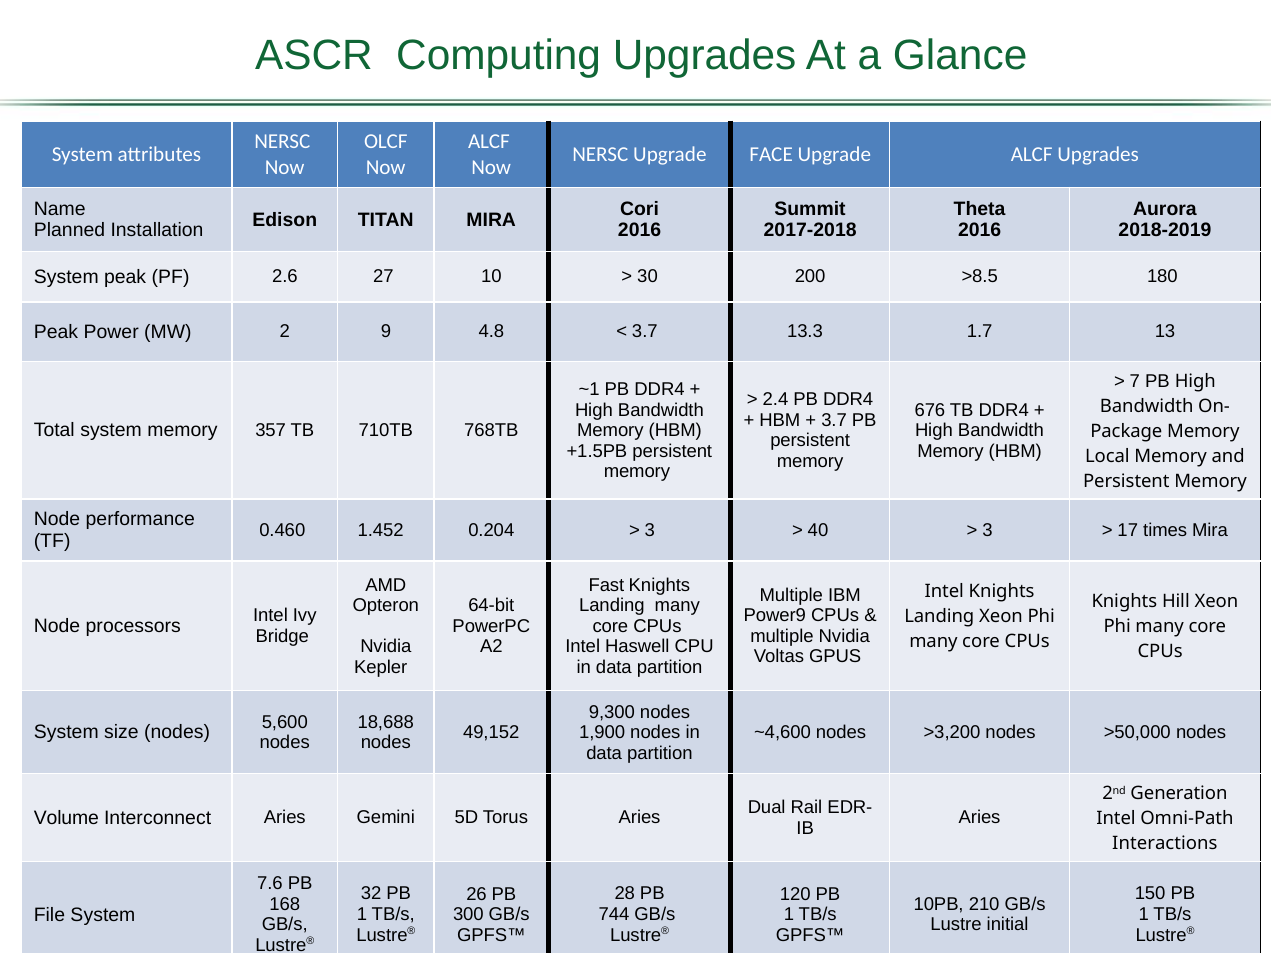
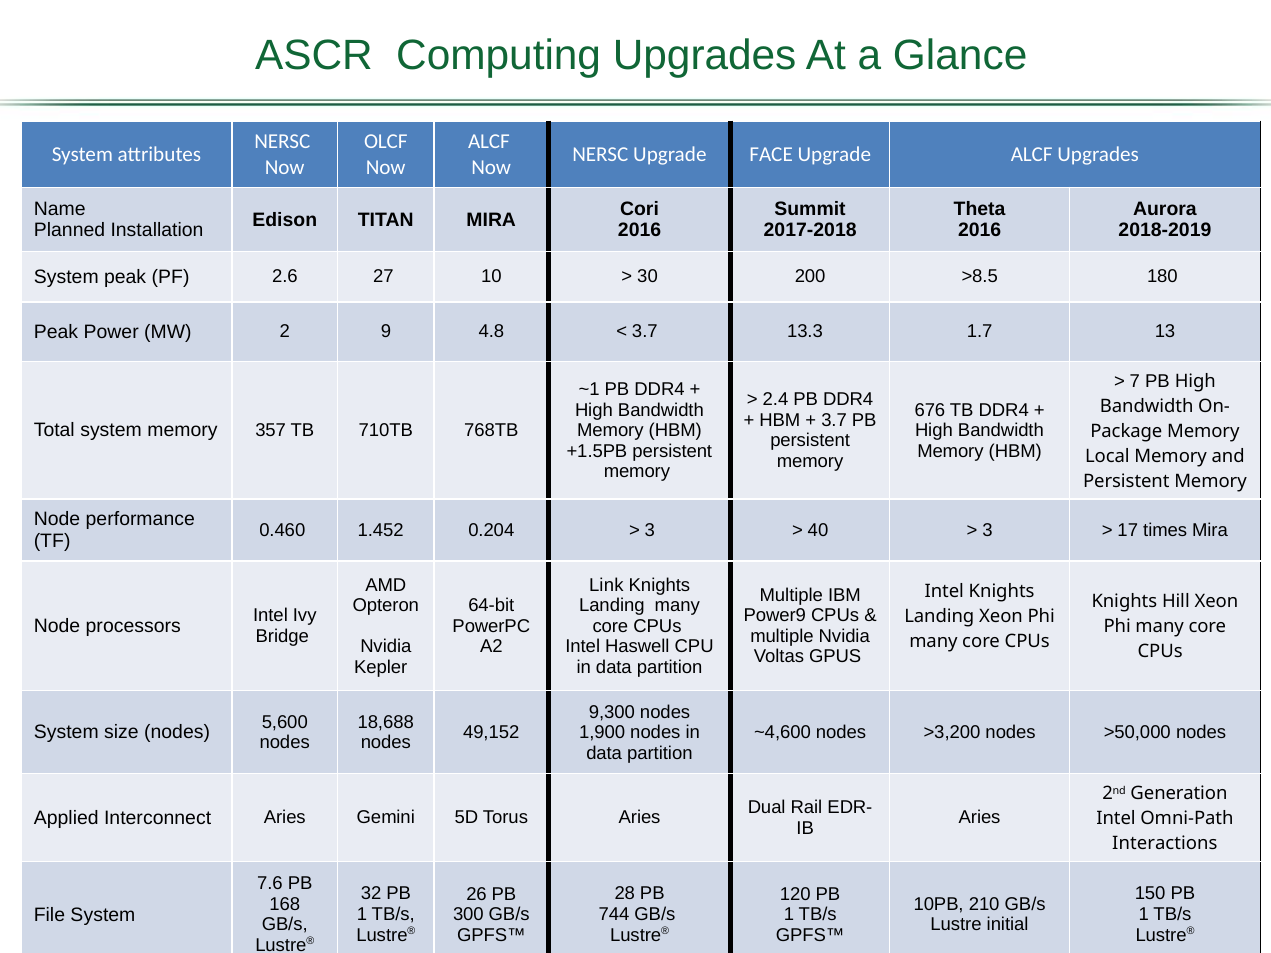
Fast: Fast -> Link
Volume: Volume -> Applied
